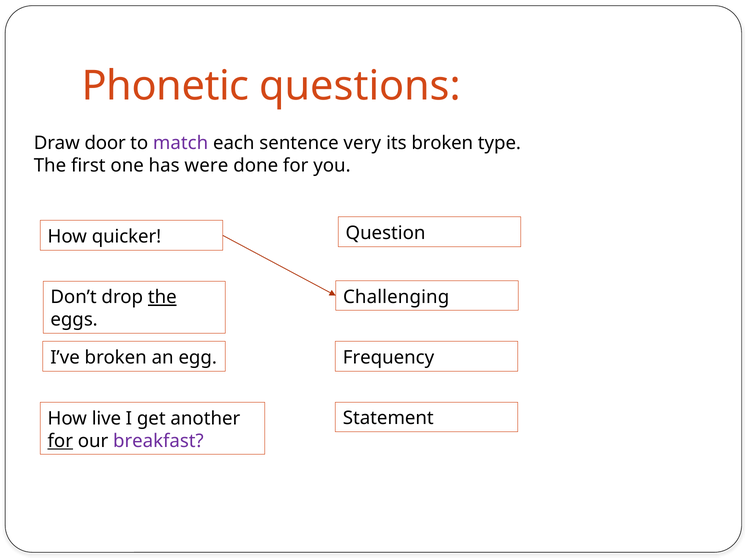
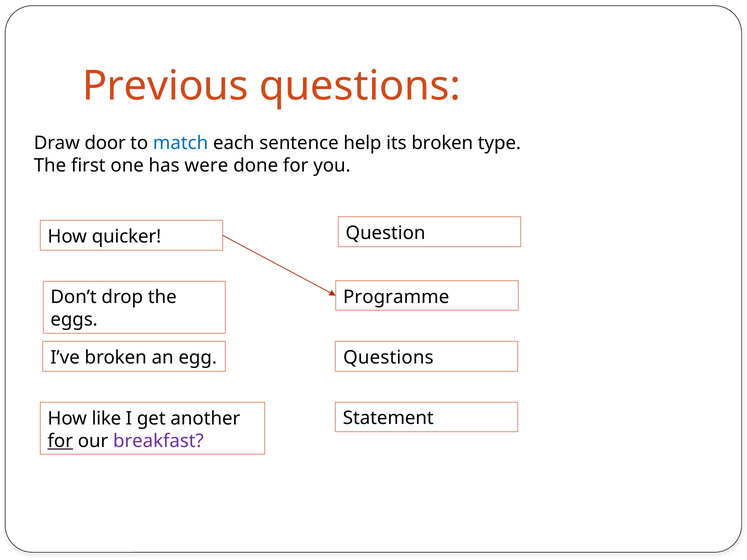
Phonetic: Phonetic -> Previous
match colour: purple -> blue
very: very -> help
Challenging: Challenging -> Programme
the at (162, 297) underline: present -> none
egg Frequency: Frequency -> Questions
live: live -> like
